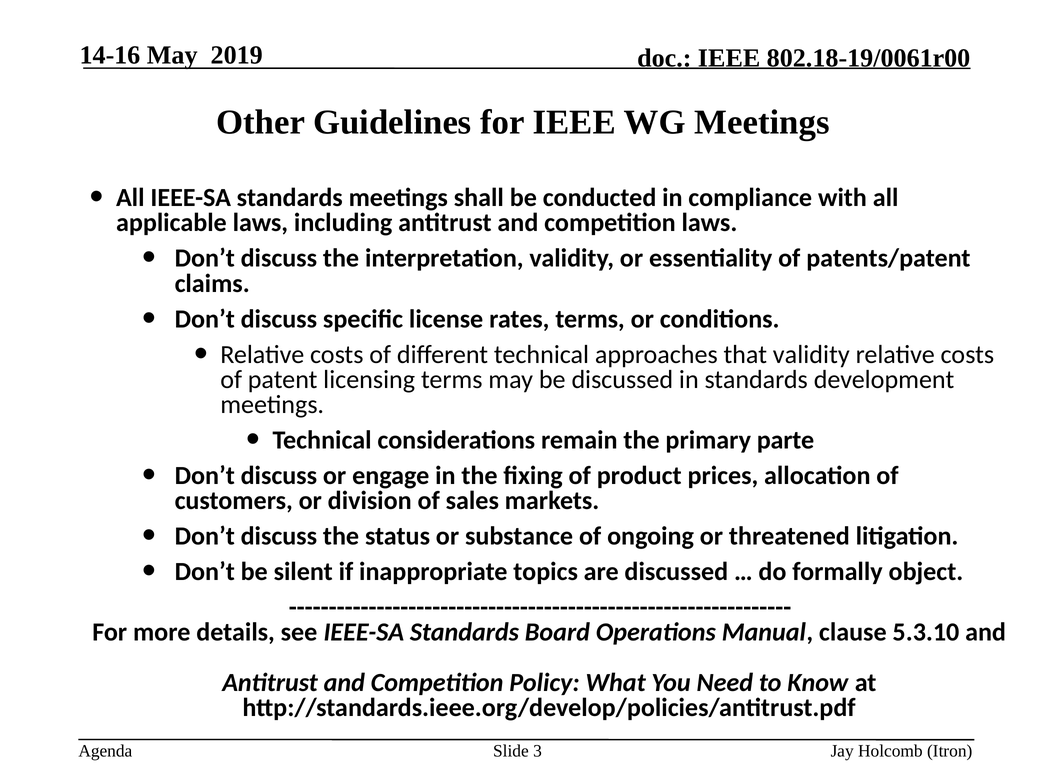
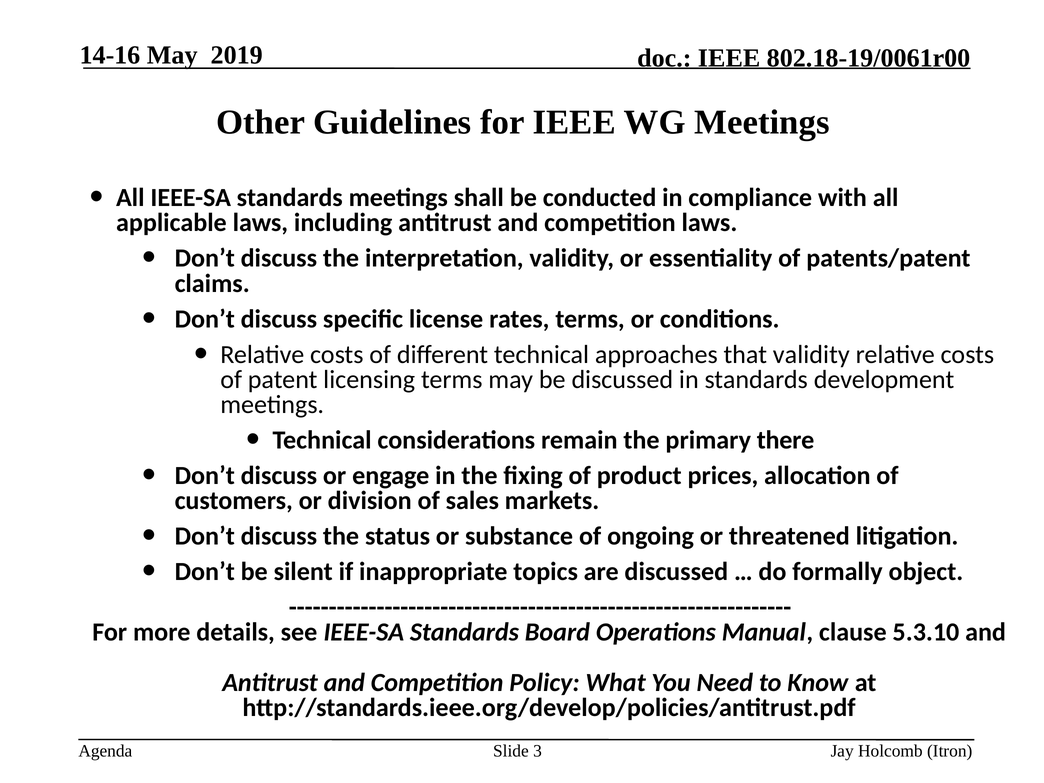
parte: parte -> there
